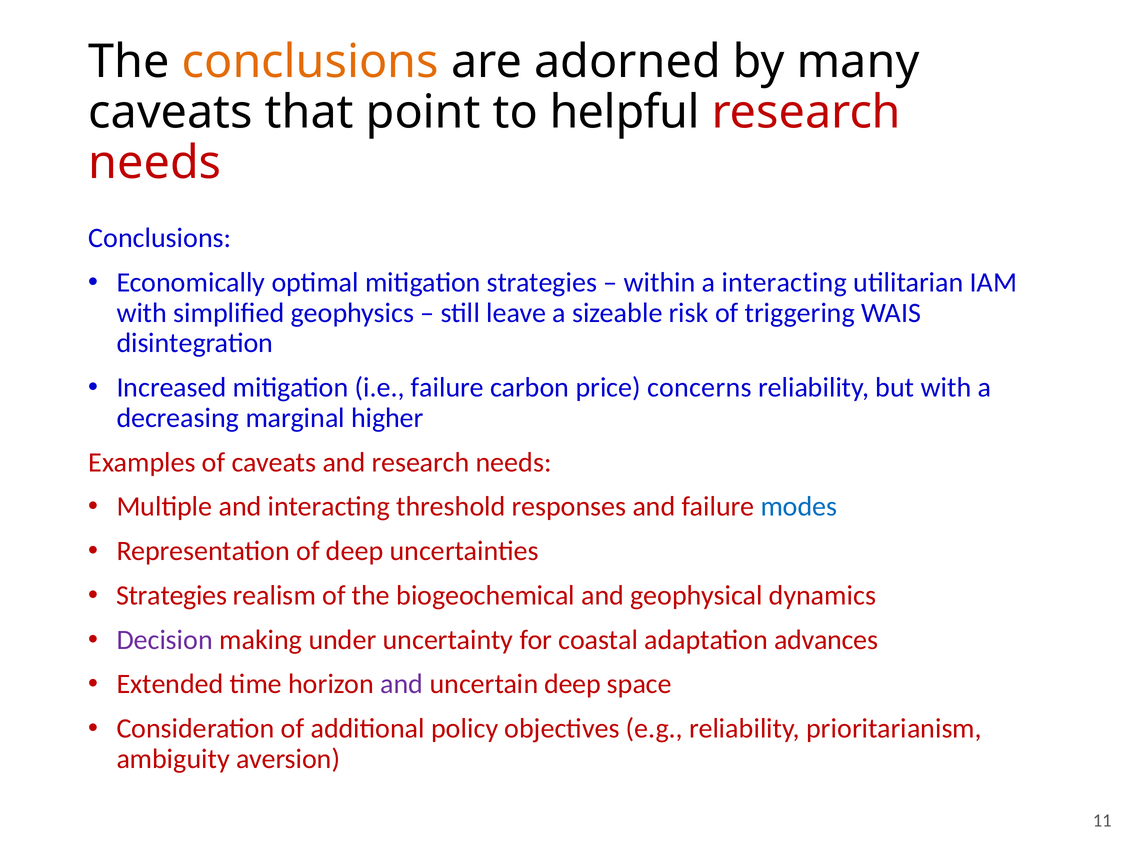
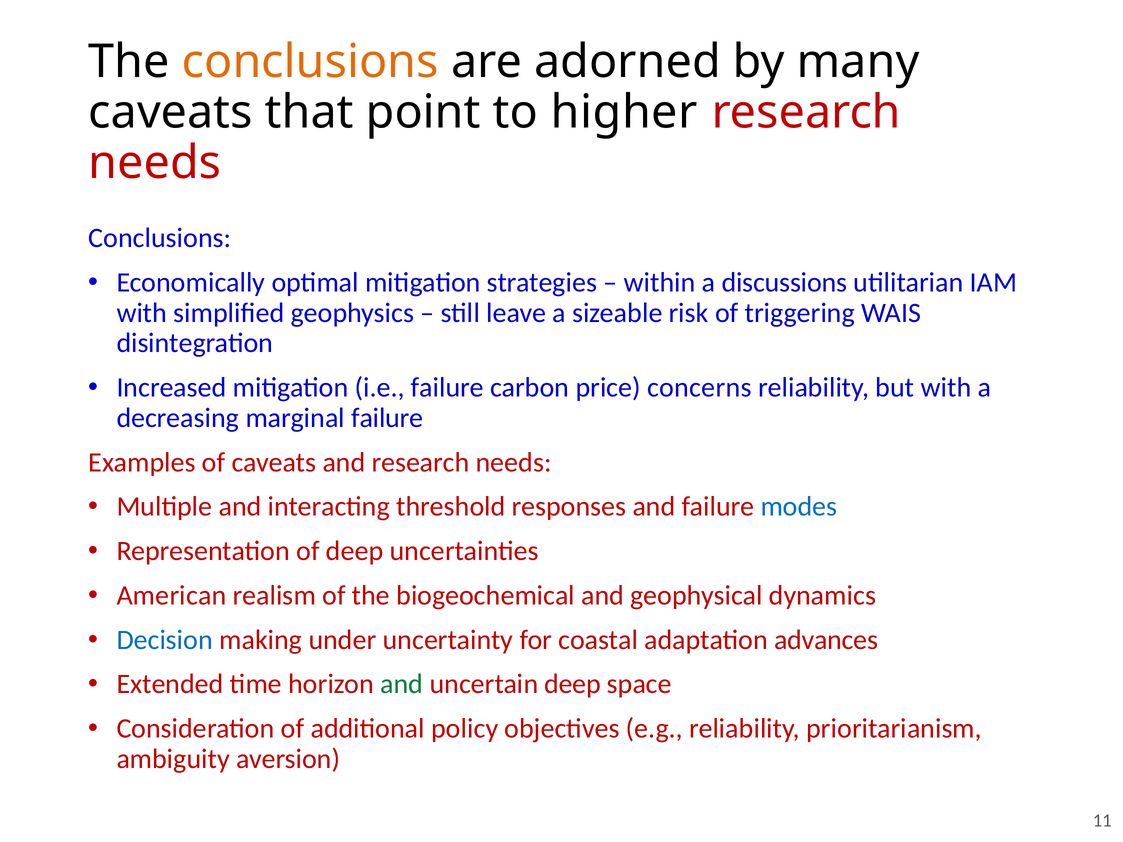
helpful: helpful -> higher
a interacting: interacting -> discussions
marginal higher: higher -> failure
Strategies at (172, 596): Strategies -> American
Decision colour: purple -> blue
and at (402, 684) colour: purple -> green
